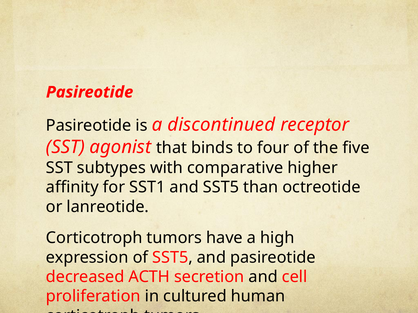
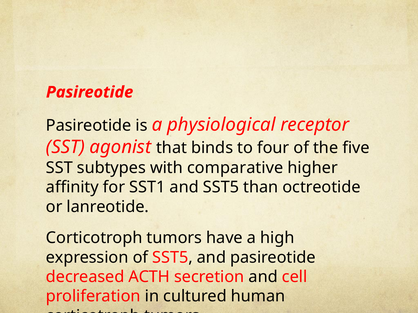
discontinued: discontinued -> physiological
